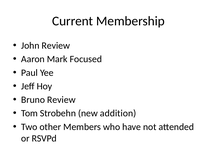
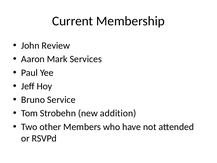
Focused: Focused -> Services
Bruno Review: Review -> Service
